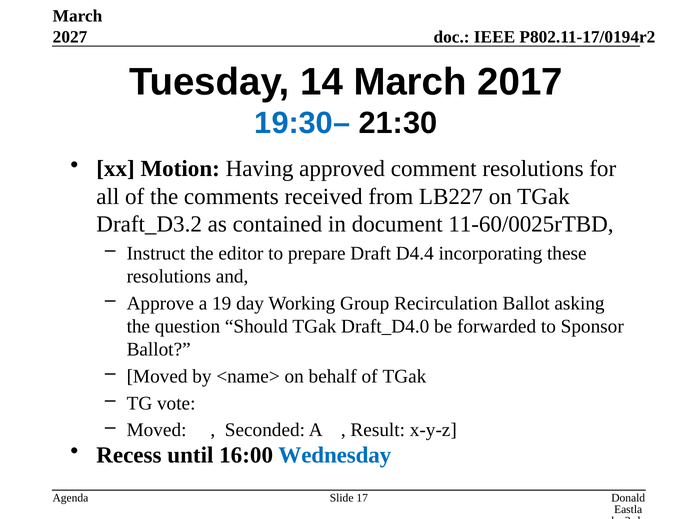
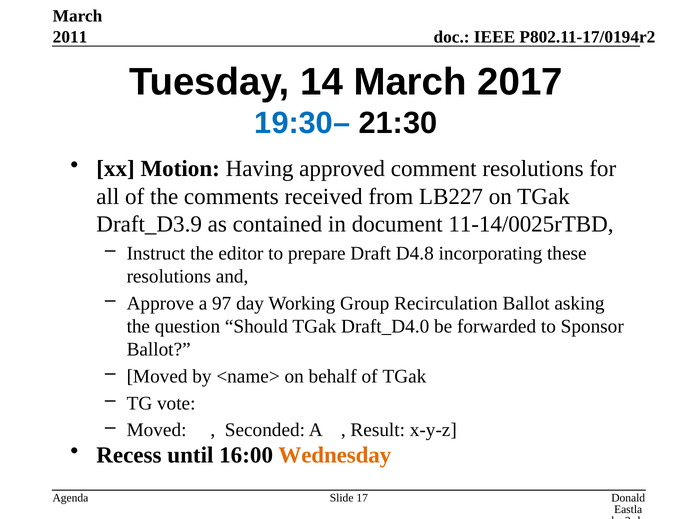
2027: 2027 -> 2011
Draft_D3.2: Draft_D3.2 -> Draft_D3.9
11-60/0025rTBD: 11-60/0025rTBD -> 11-14/0025rTBD
D4.4: D4.4 -> D4.8
19: 19 -> 97
Wednesday colour: blue -> orange
